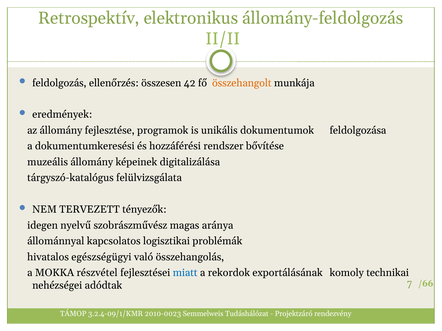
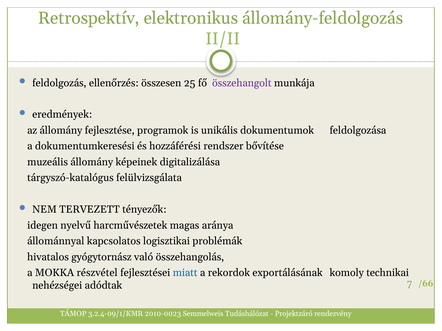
42: 42 -> 25
összehangolt colour: orange -> purple
szobrászművész: szobrászművész -> harcművészetek
egészségügyi: egészségügyi -> gyógytornász
